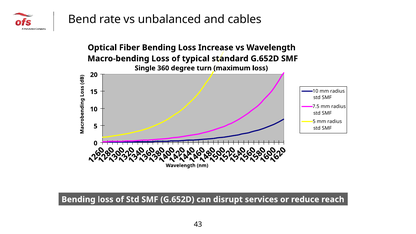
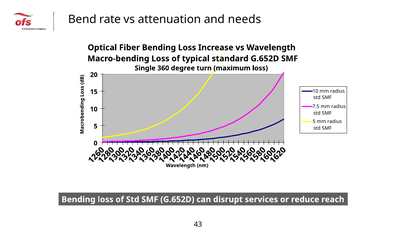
unbalanced: unbalanced -> attenuation
cables: cables -> needs
